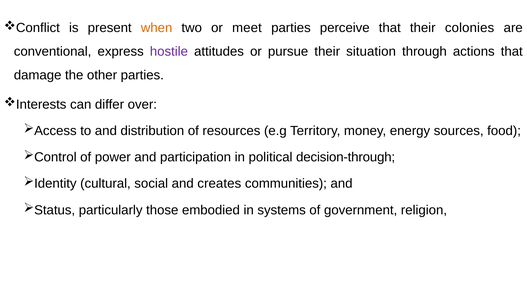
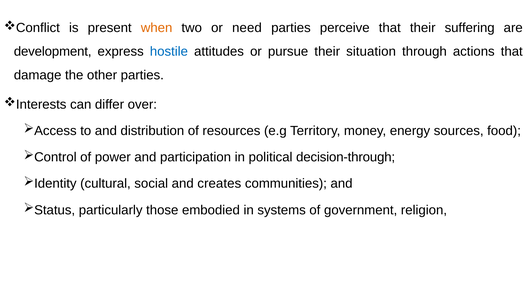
meet: meet -> need
colonies: colonies -> suffering
conventional: conventional -> development
hostile colour: purple -> blue
